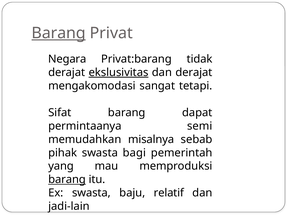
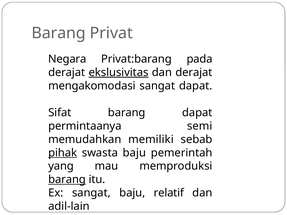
Barang at (59, 33) underline: present -> none
tidak: tidak -> pada
sangat tetapi: tetapi -> dapat
misalnya: misalnya -> memiliki
pihak underline: none -> present
swasta bagi: bagi -> baju
Ex swasta: swasta -> sangat
jadi-lain: jadi-lain -> adil-lain
